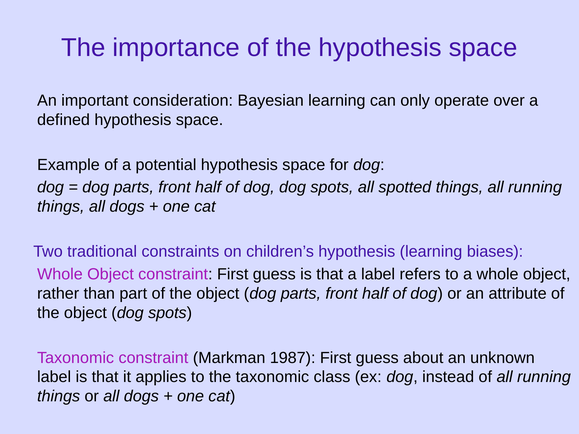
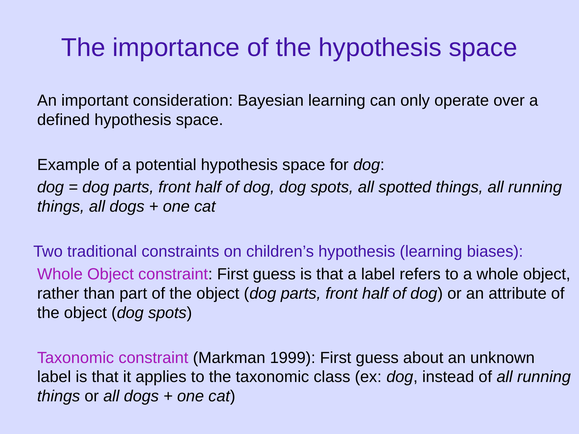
1987: 1987 -> 1999
